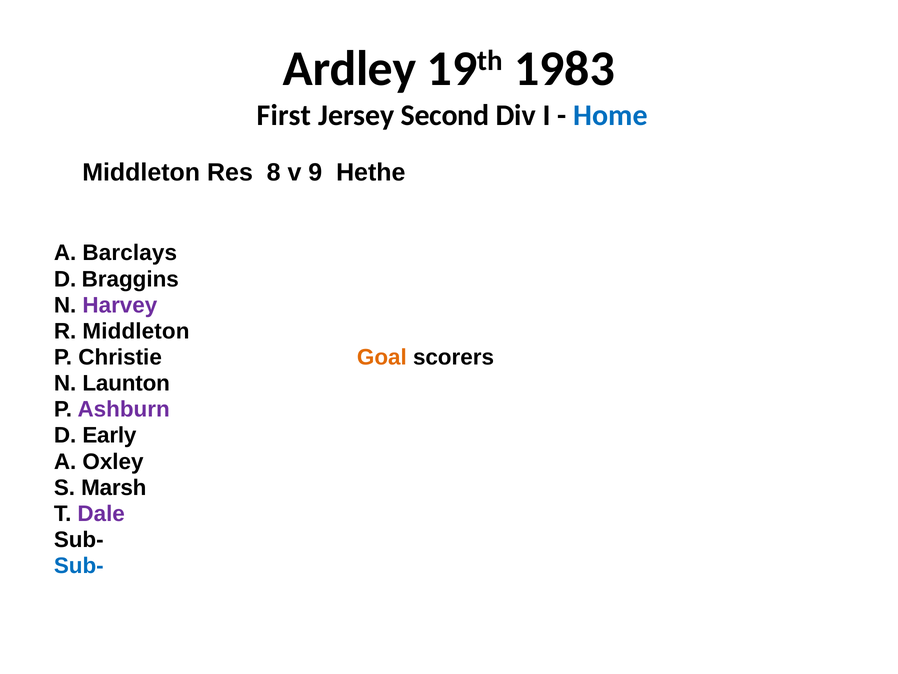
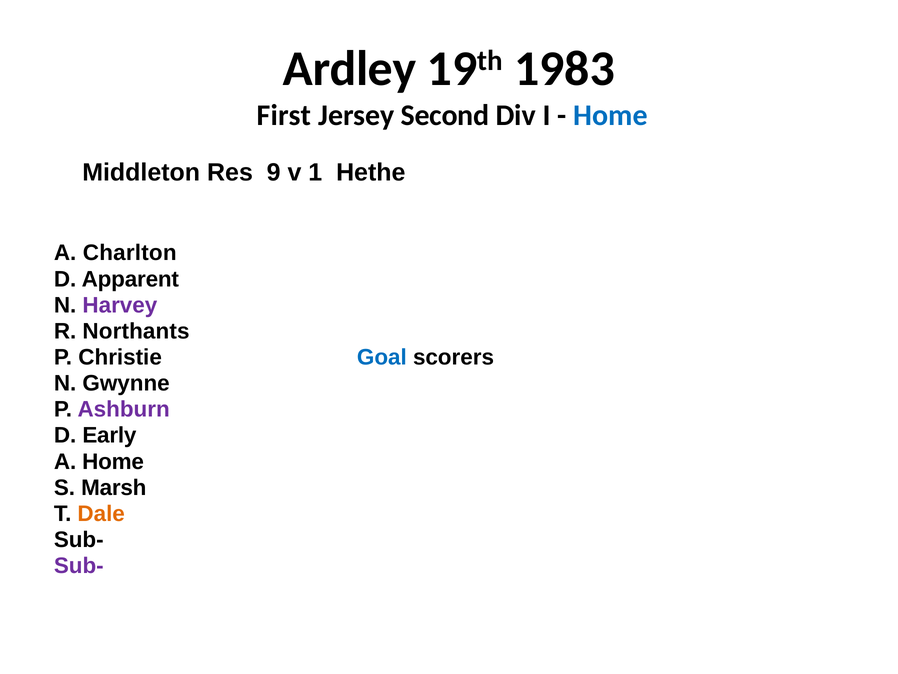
8: 8 -> 9
9: 9 -> 1
Barclays: Barclays -> Charlton
Braggins: Braggins -> Apparent
R Middleton: Middleton -> Northants
Goal colour: orange -> blue
Launton: Launton -> Gwynne
A Oxley: Oxley -> Home
Dale colour: purple -> orange
Sub- at (79, 566) colour: blue -> purple
